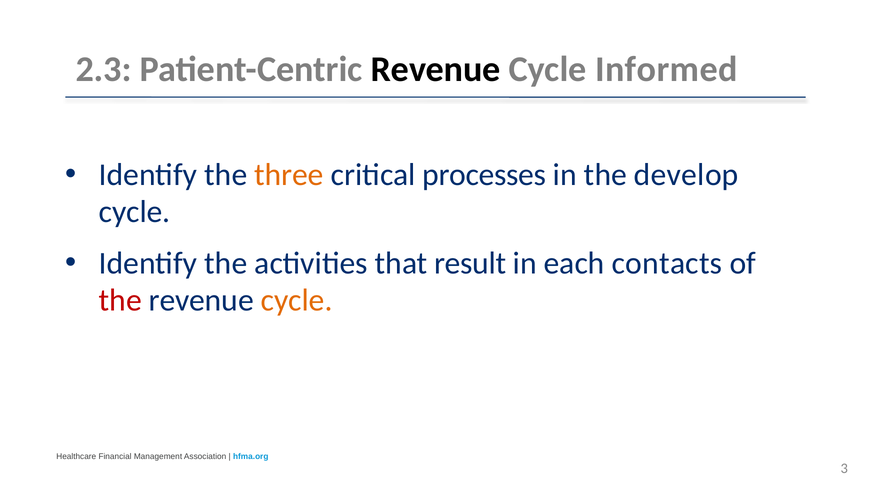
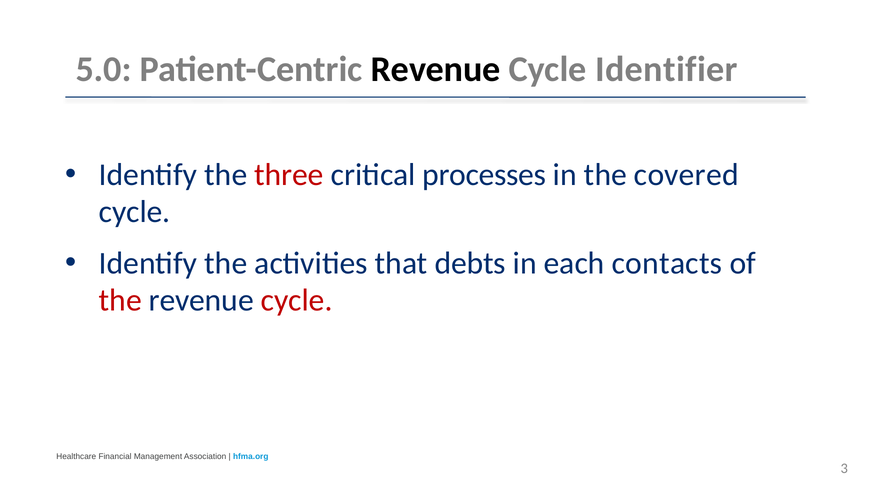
2.3: 2.3 -> 5.0
Informed: Informed -> Identifier
three colour: orange -> red
develop: develop -> covered
result: result -> debts
cycle at (297, 300) colour: orange -> red
